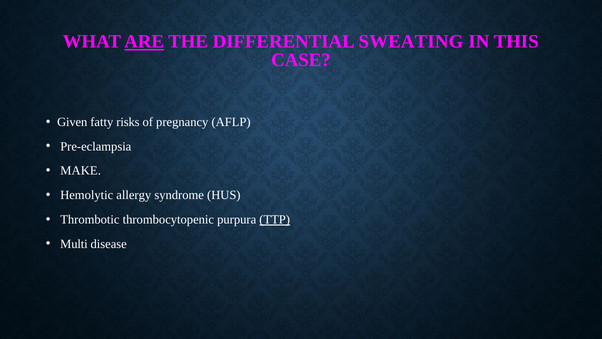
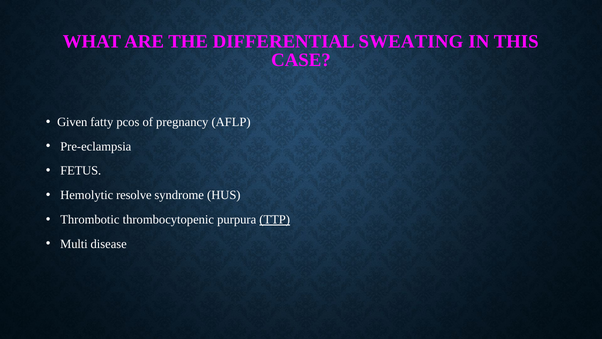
ARE underline: present -> none
risks: risks -> pcos
MAKE: MAKE -> FETUS
allergy: allergy -> resolve
